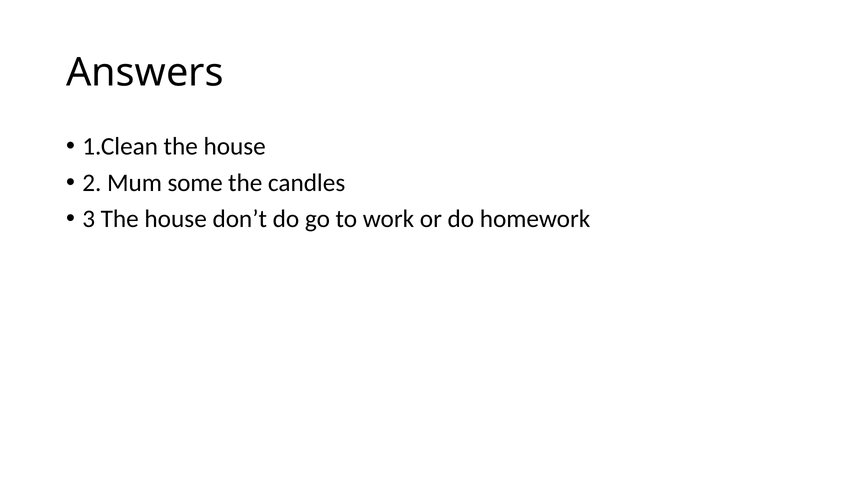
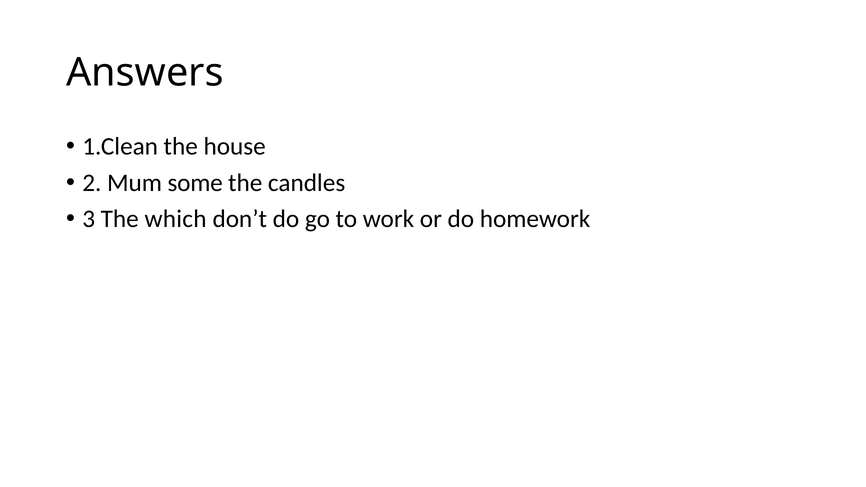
3 The house: house -> which
